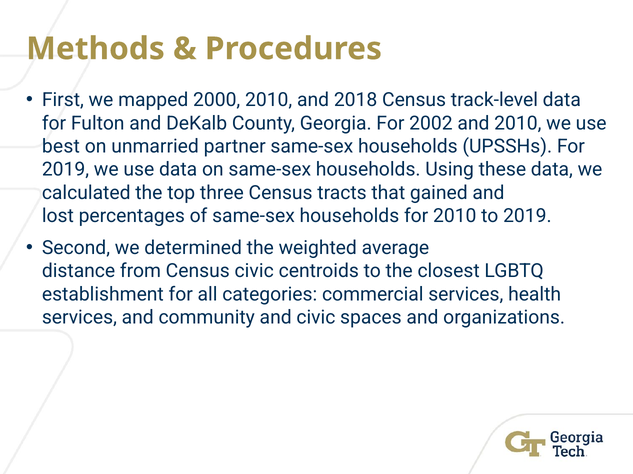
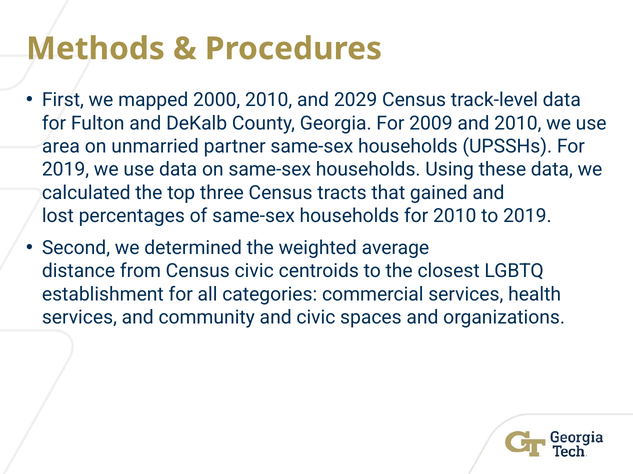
2018: 2018 -> 2029
2002: 2002 -> 2009
best: best -> area
